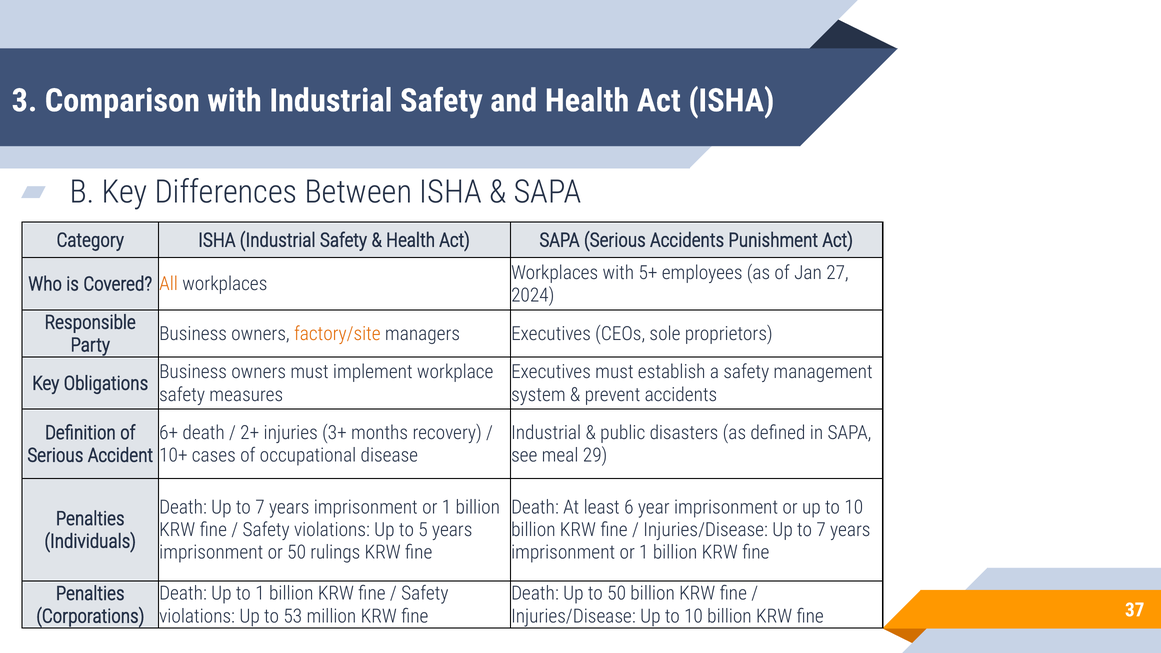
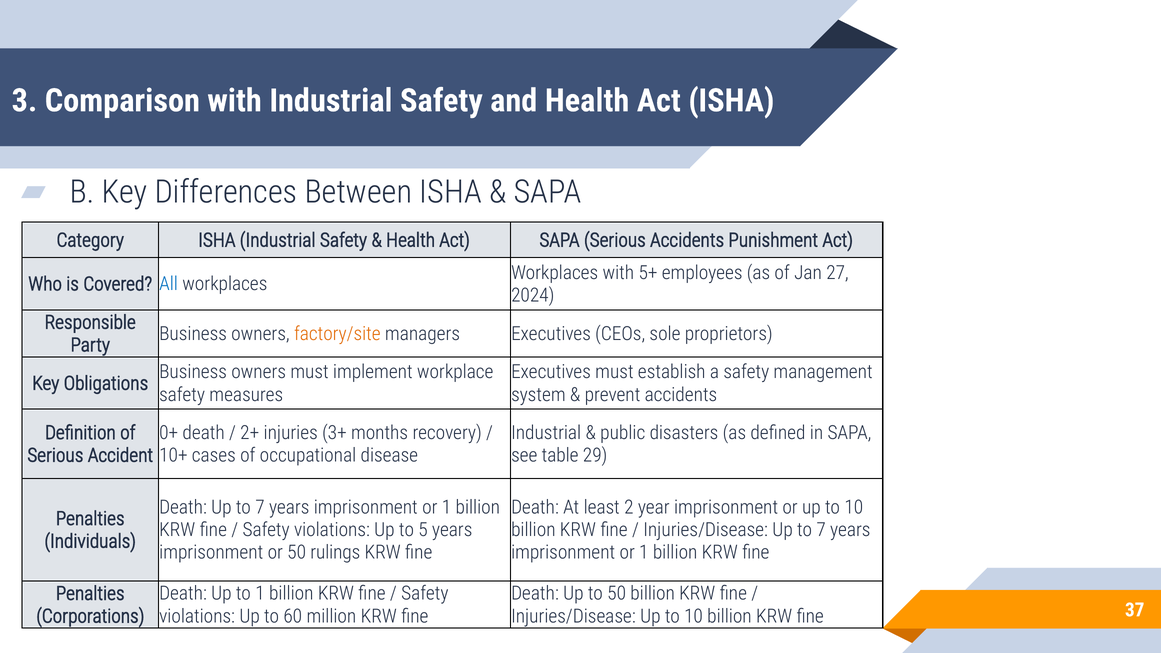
All colour: orange -> blue
6+: 6+ -> 0+
meal: meal -> table
6: 6 -> 2
53: 53 -> 60
